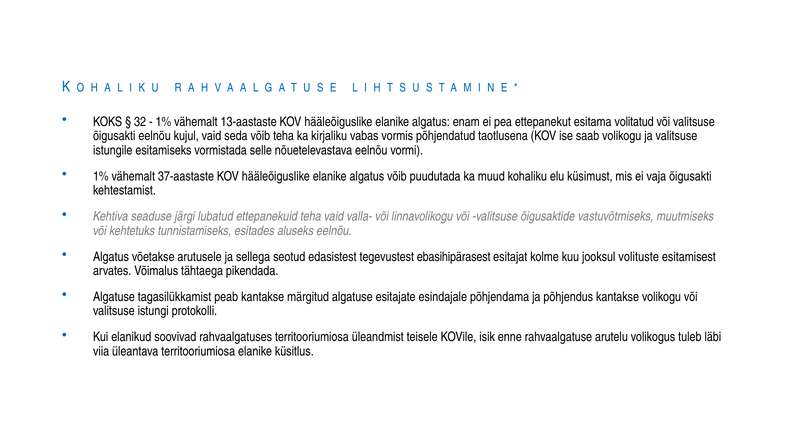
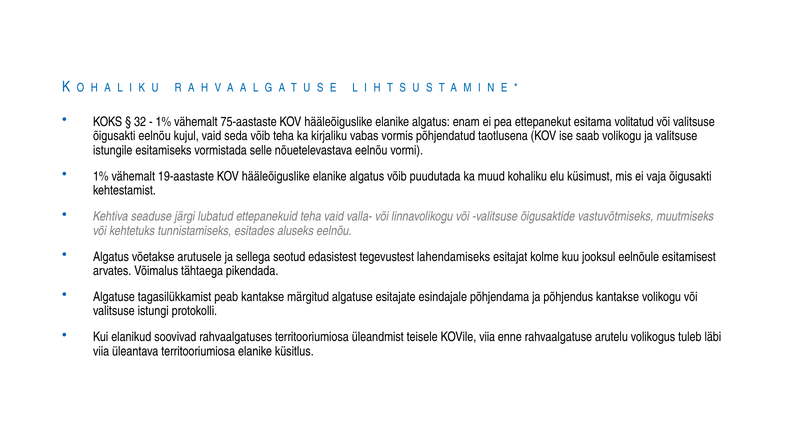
13-aastaste: 13-aastaste -> 75-aastaste
37-aastaste: 37-aastaste -> 19-aastaste
ebasihipärasest: ebasihipärasest -> lahendamiseks
volituste: volituste -> eelnõule
KOVile isik: isik -> viia
